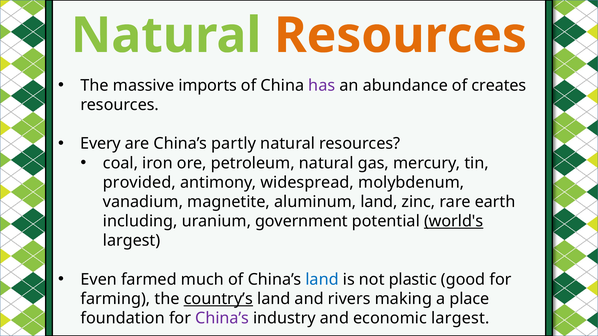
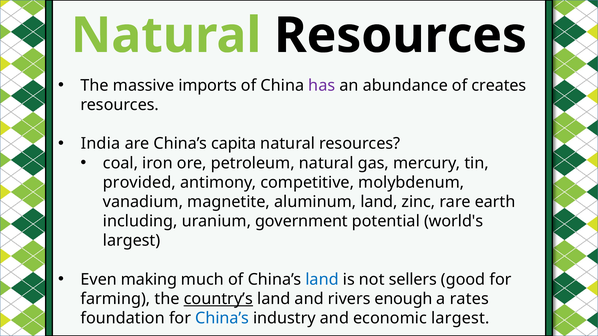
Resources at (401, 36) colour: orange -> black
Every: Every -> India
partly: partly -> capita
widespread: widespread -> competitive
world's underline: present -> none
farmed: farmed -> making
plastic: plastic -> sellers
making: making -> enough
place: place -> rates
China’s at (222, 319) colour: purple -> blue
